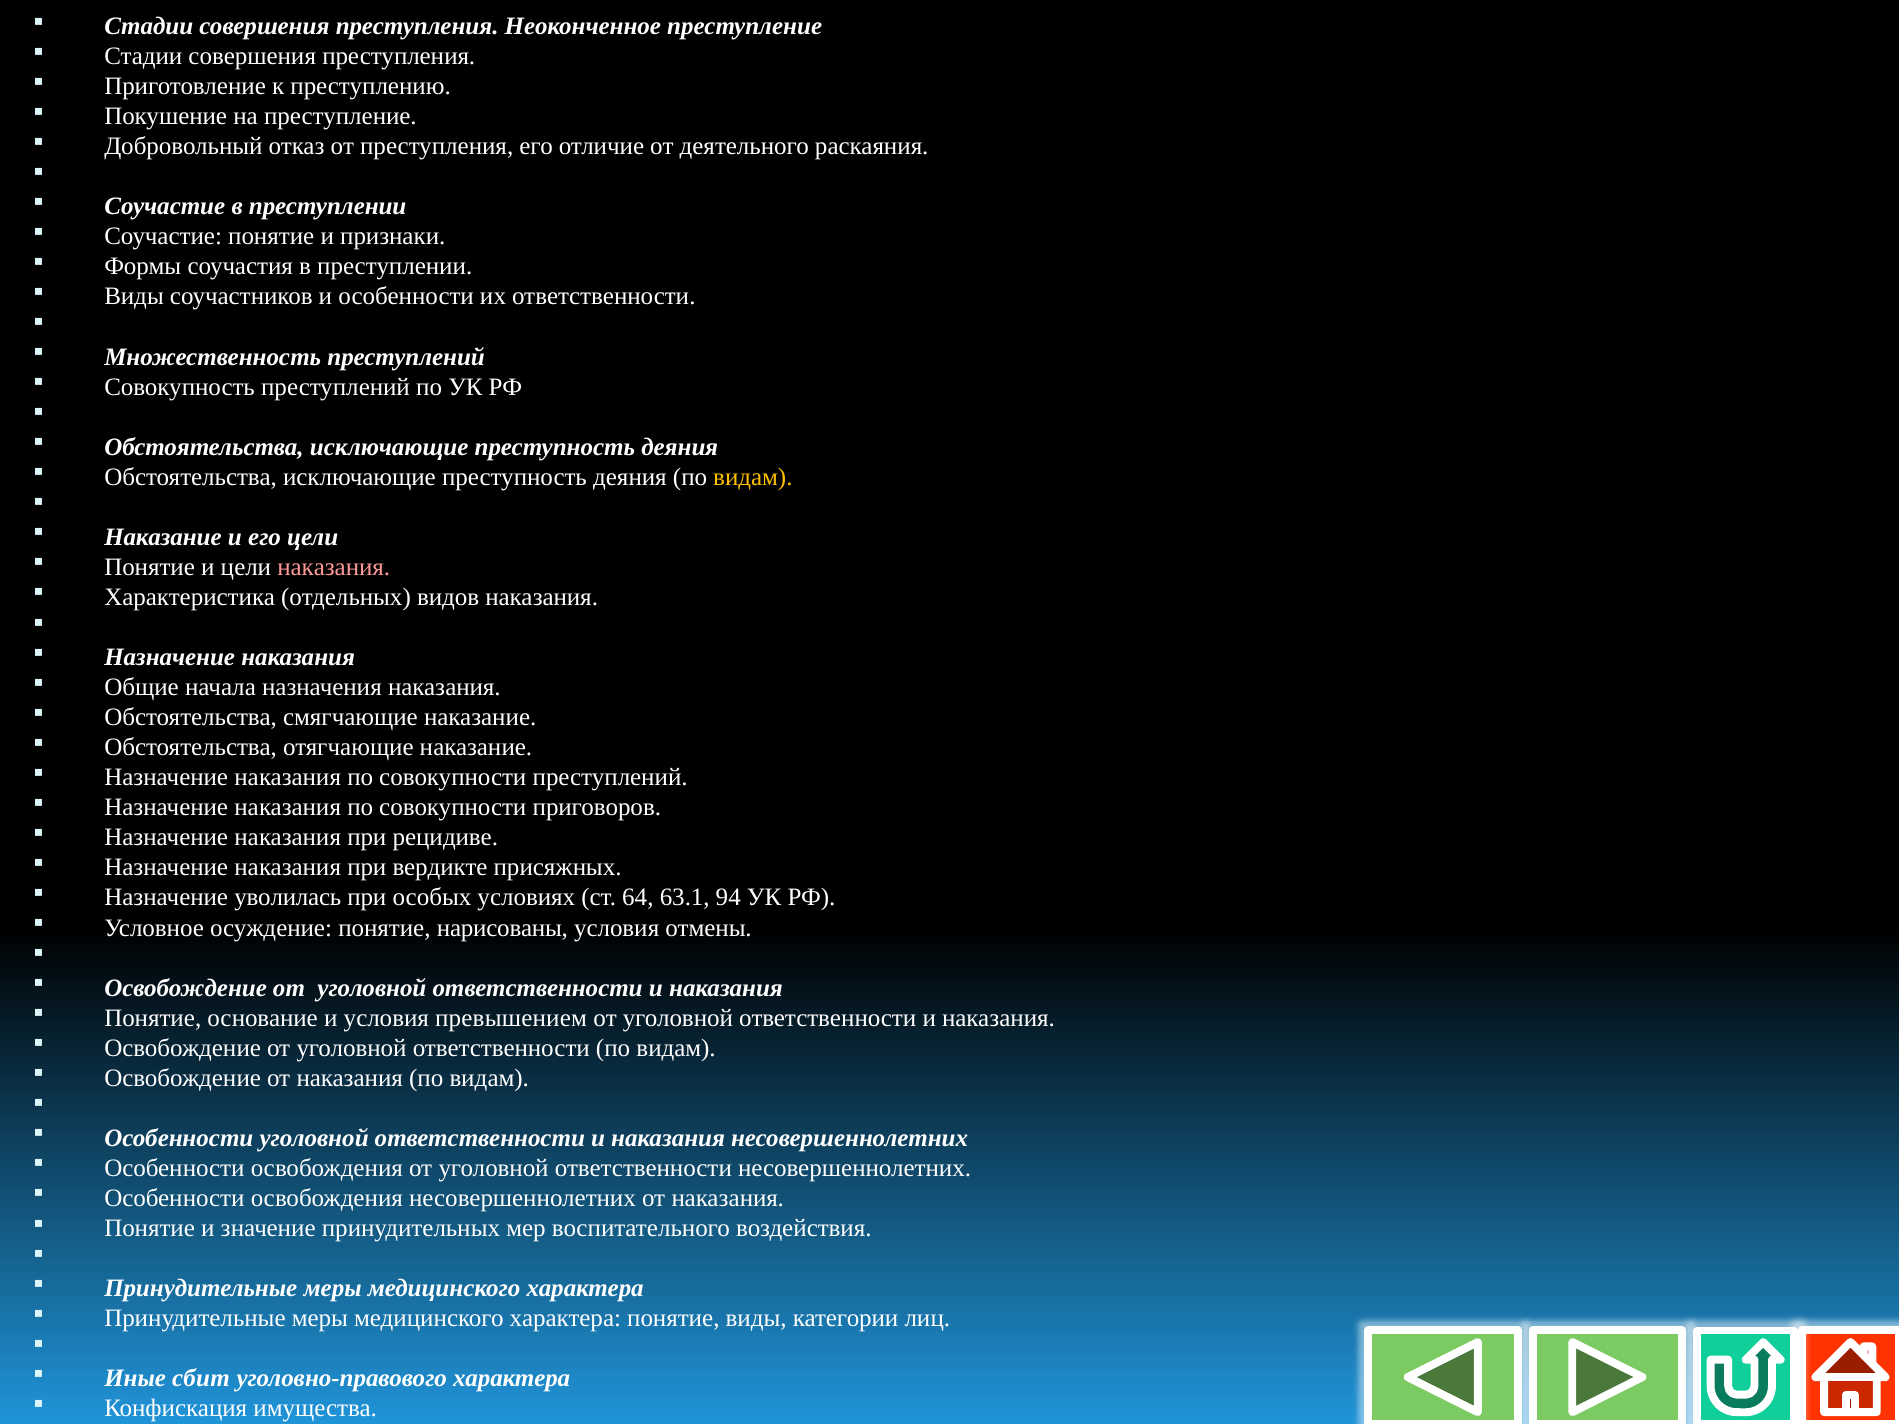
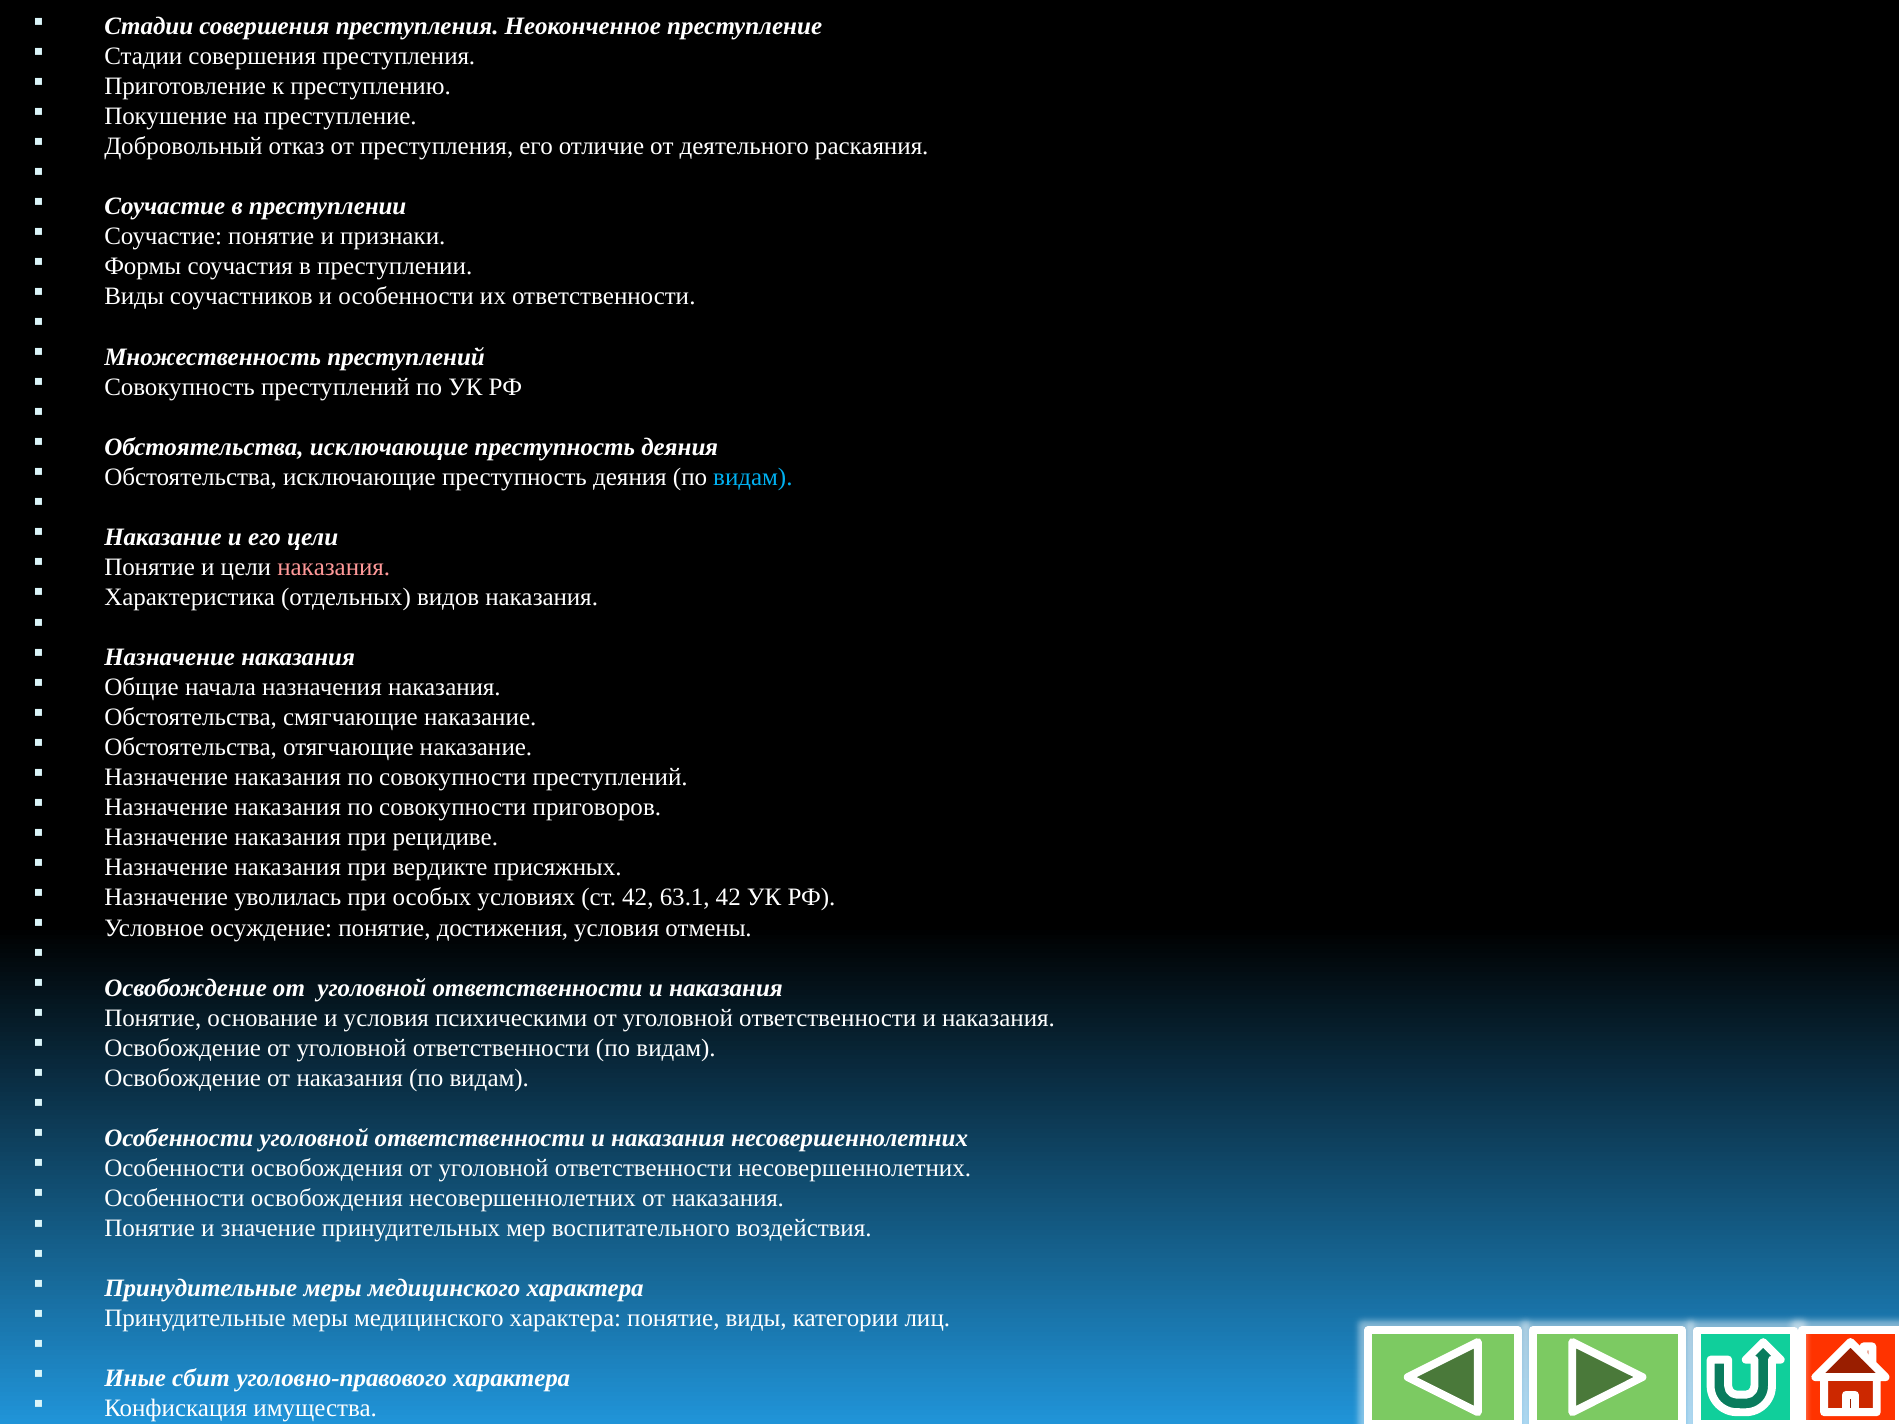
видам at (753, 477) colour: yellow -> light blue
ст 64: 64 -> 42
63.1 94: 94 -> 42
нарисованы: нарисованы -> достижения
превышением: превышением -> психическими
